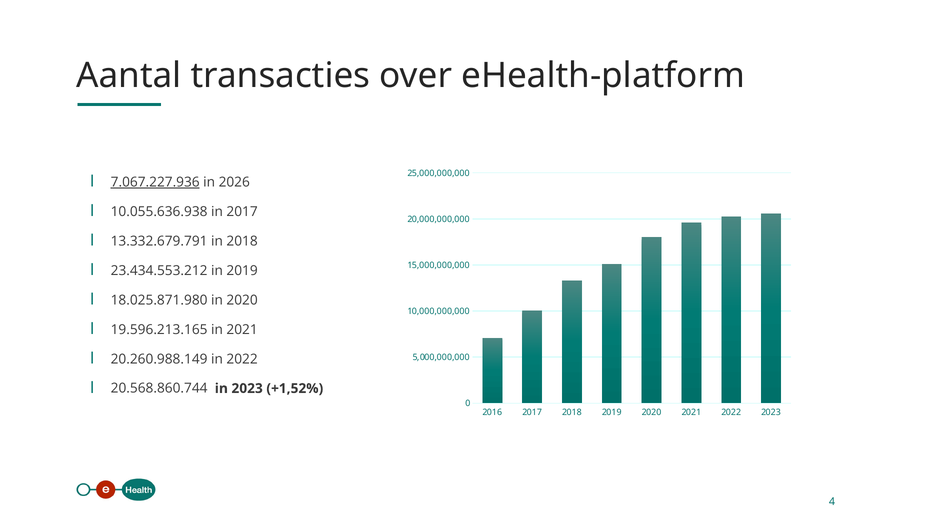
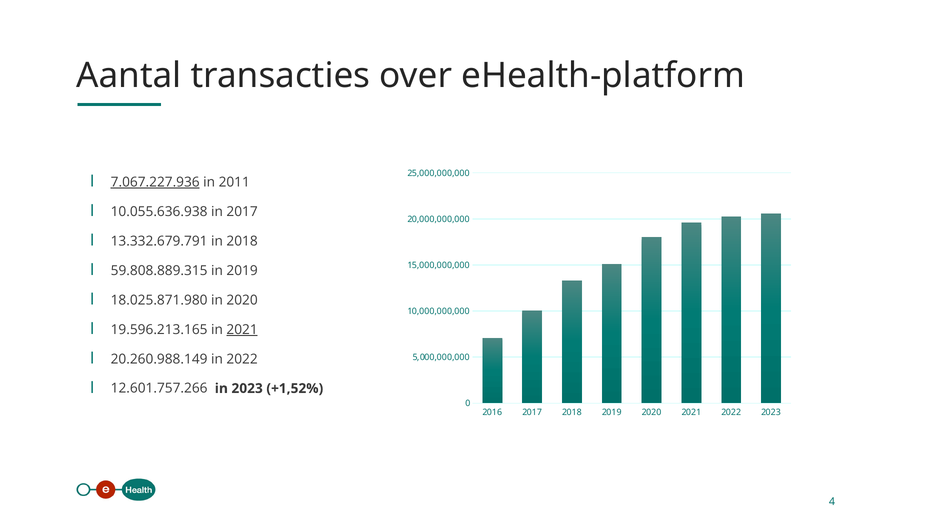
2026: 2026 -> 2011
23.434.553.212: 23.434.553.212 -> 59.808.889.315
2021 at (242, 330) underline: none -> present
20.568.860.744: 20.568.860.744 -> 12.601.757.266
